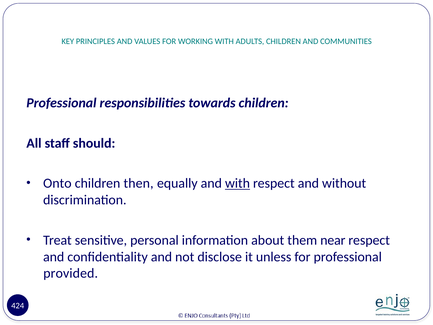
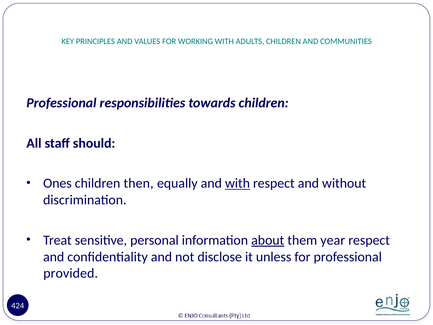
Onto: Onto -> Ones
about underline: none -> present
near: near -> year
